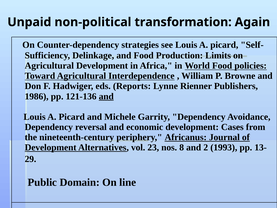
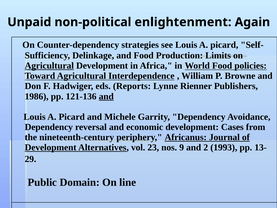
transformation: transformation -> enlightenment
Agricultural at (49, 66) underline: none -> present
8: 8 -> 9
